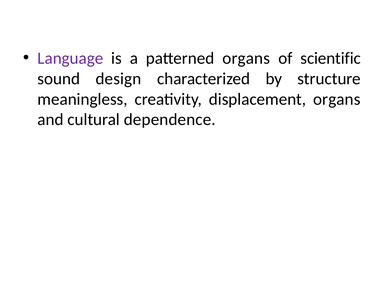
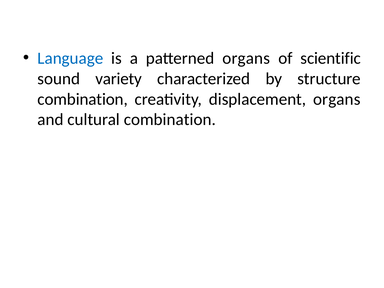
Language colour: purple -> blue
design: design -> variety
meaningless at (83, 99): meaningless -> combination
cultural dependence: dependence -> combination
